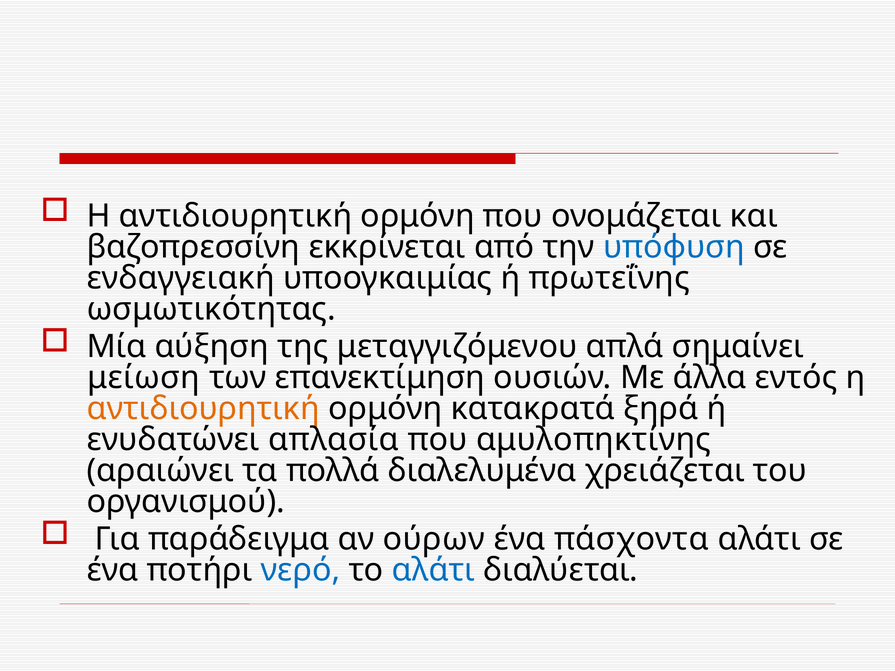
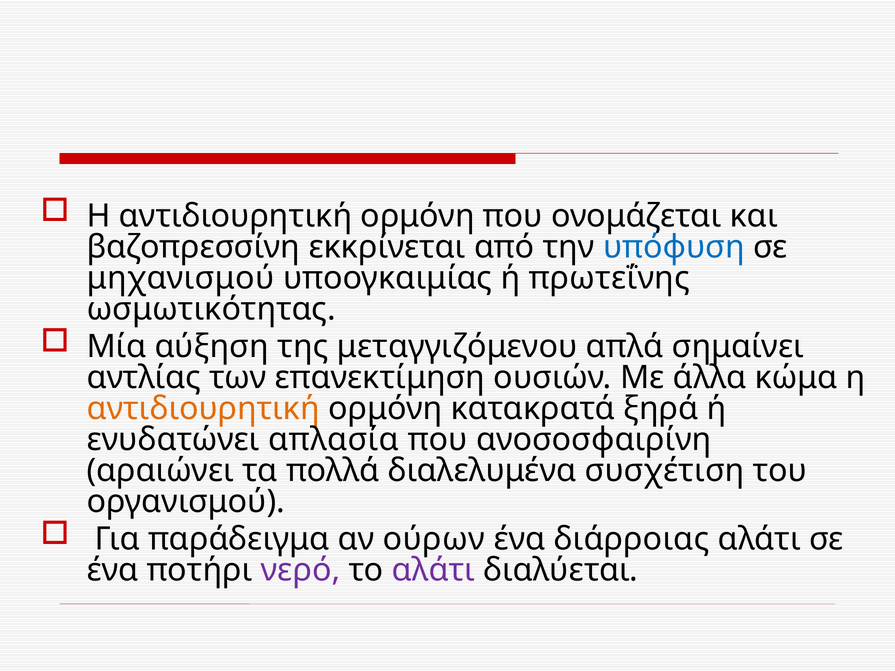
ενδαγγειακή: ενδαγγειακή -> μηχανισμού
μείωση: μείωση -> αντλίας
εντός: εντός -> κώμα
αμυλοπηκτίνης: αμυλοπηκτίνης -> ανοσοσφαιρίνη
χρειάζεται: χρειάζεται -> συσχέτιση
πάσχοντα: πάσχοντα -> διάρροιας
νερό colour: blue -> purple
αλάτι at (433, 570) colour: blue -> purple
